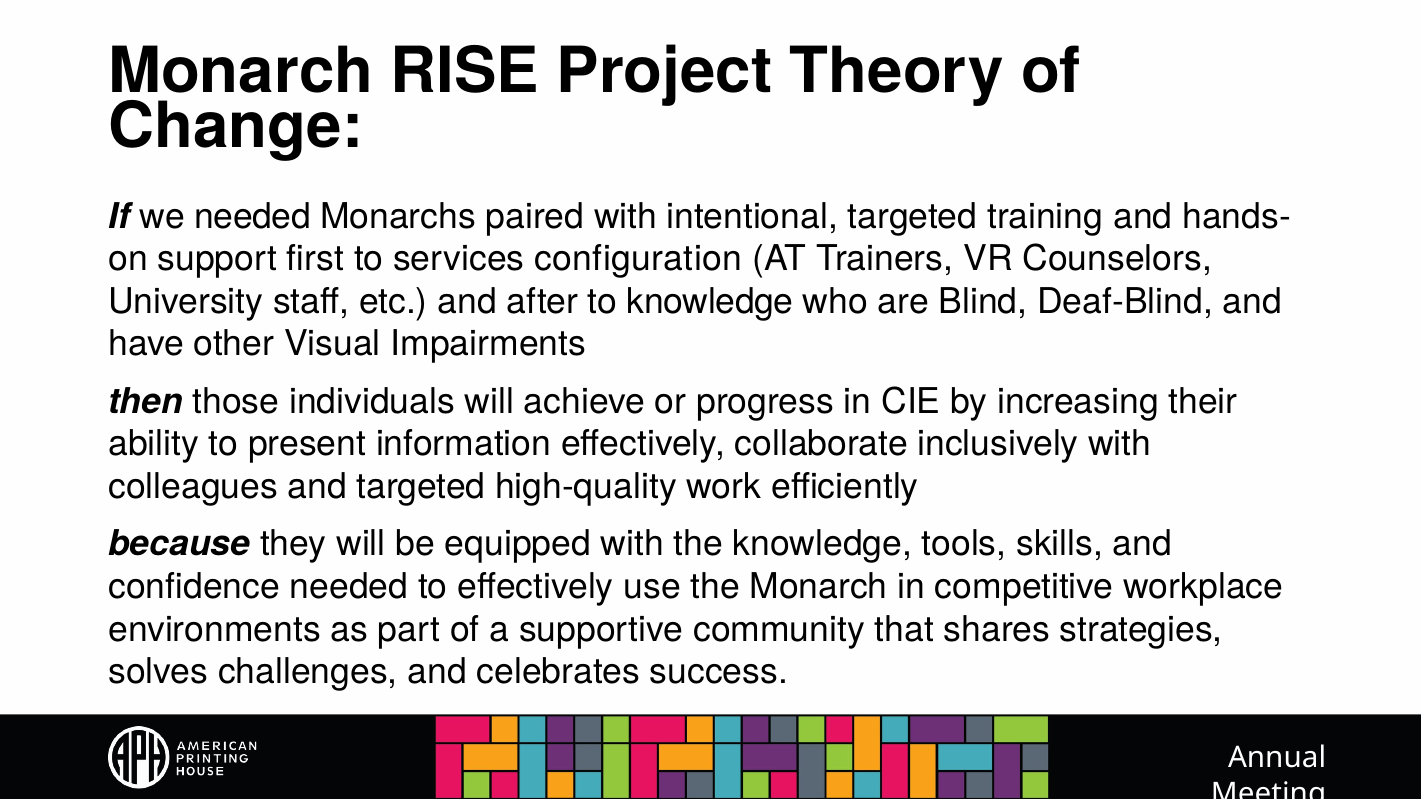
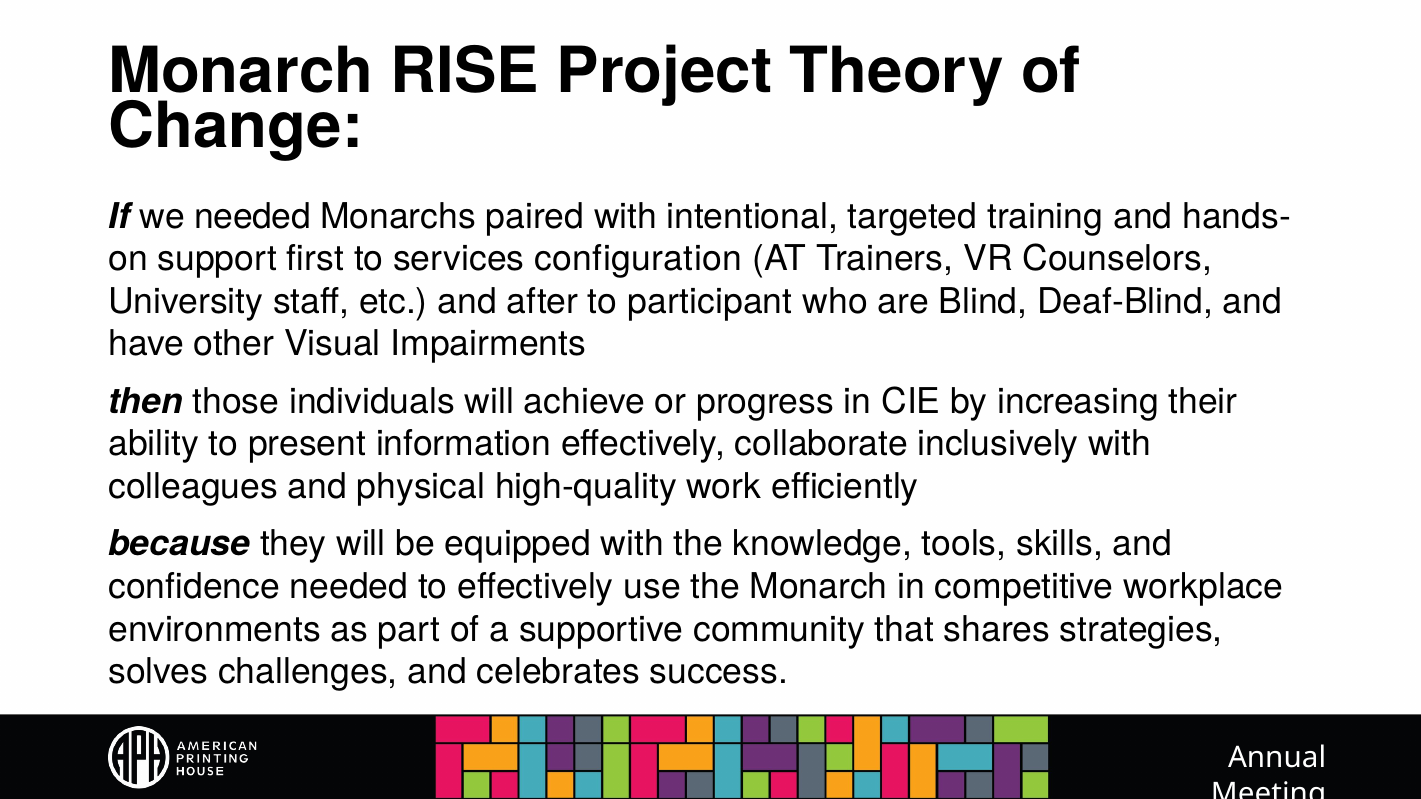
to knowledge: knowledge -> participant
and targeted: targeted -> physical
